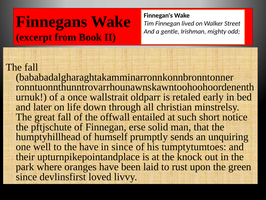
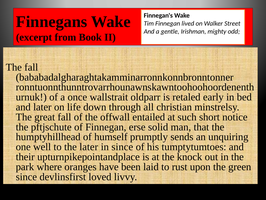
the have: have -> later
